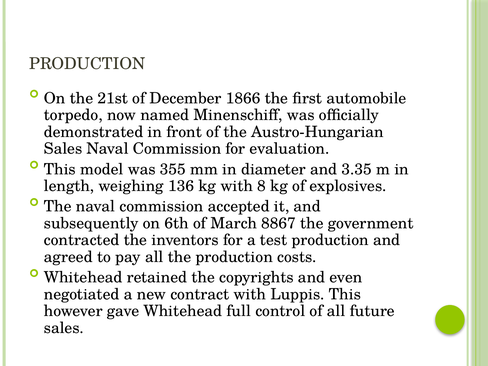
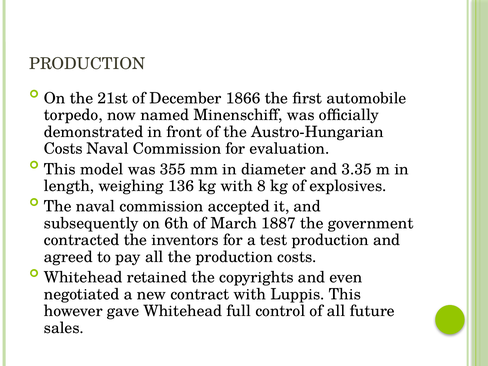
Sales at (63, 149): Sales -> Costs
8867: 8867 -> 1887
